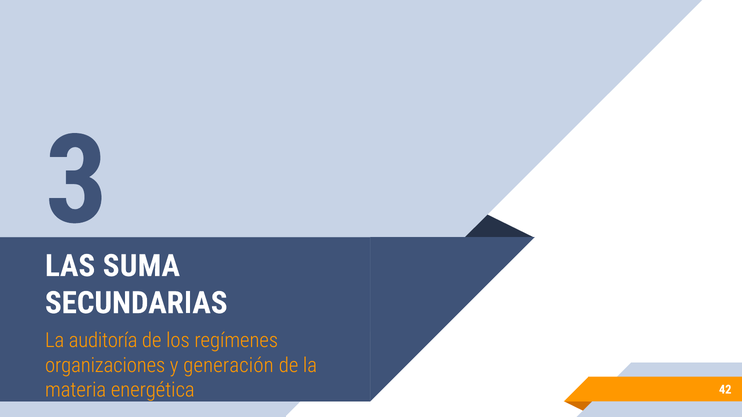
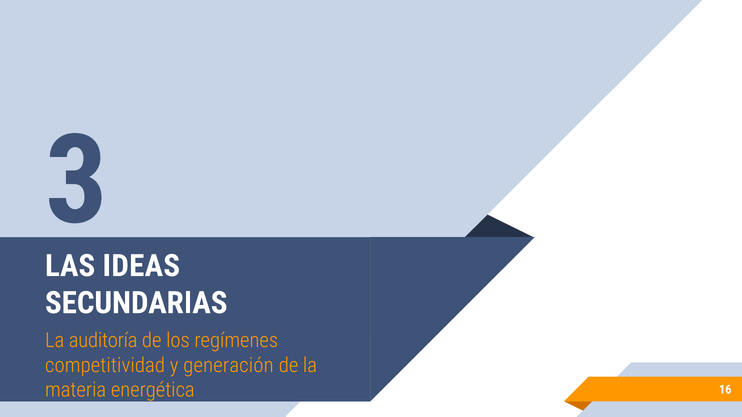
SUMA: SUMA -> IDEAS
organizaciones: organizaciones -> competitividad
42: 42 -> 16
